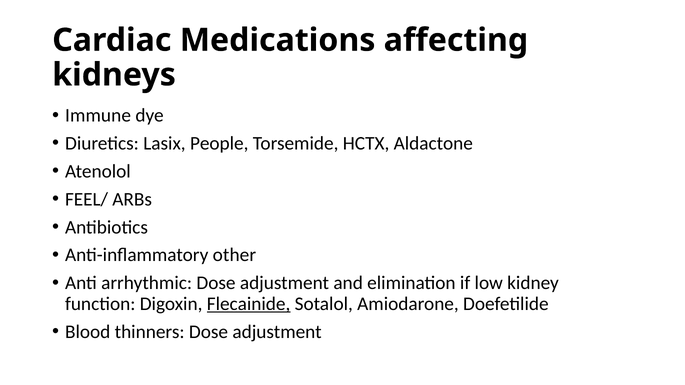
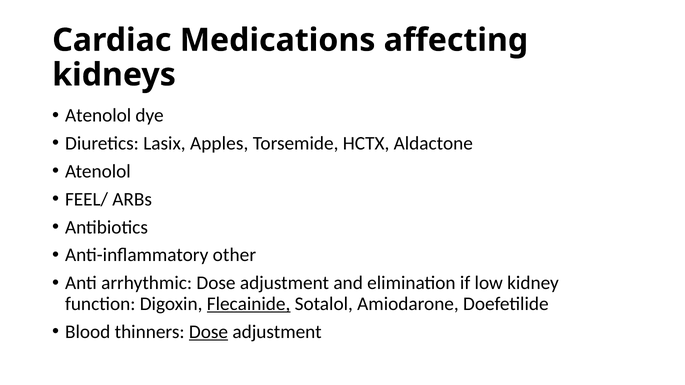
Immune at (98, 115): Immune -> Atenolol
People: People -> Apples
Dose at (208, 332) underline: none -> present
